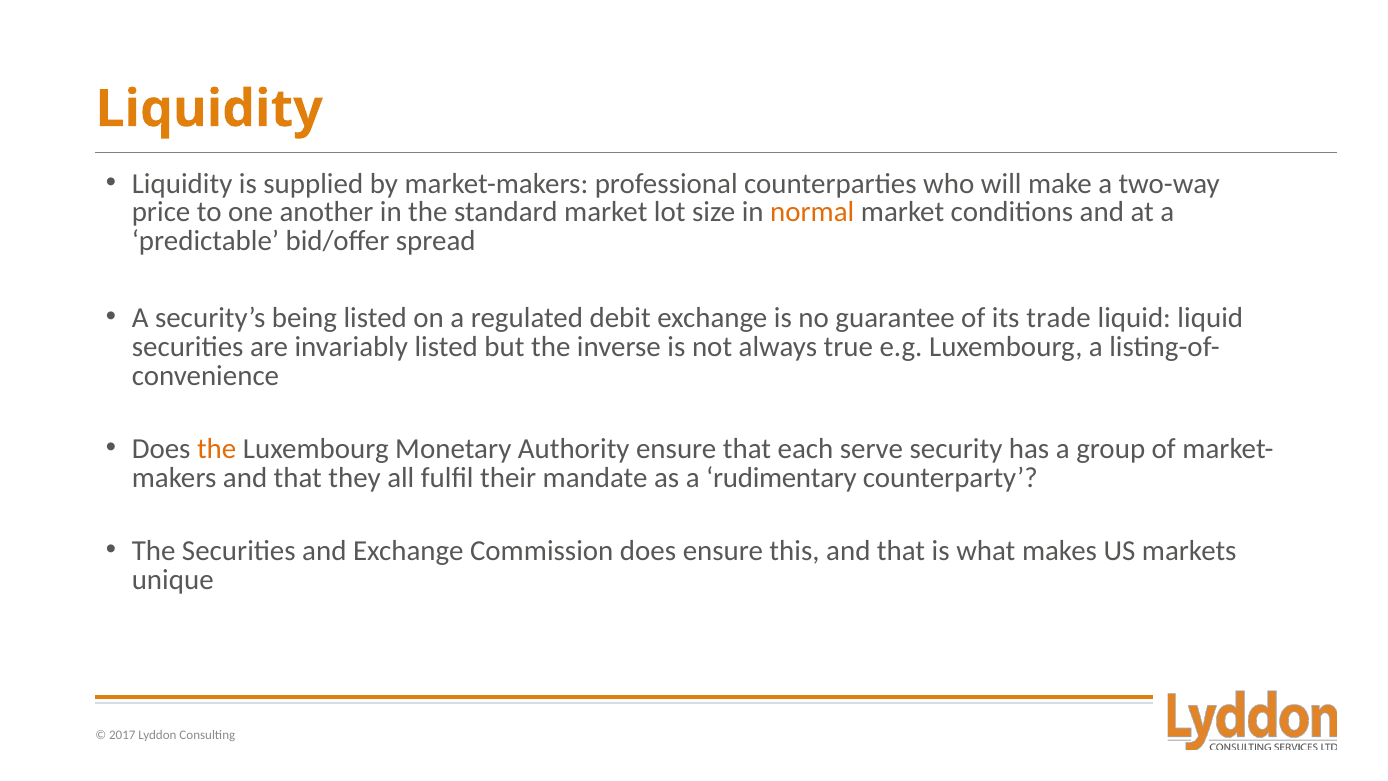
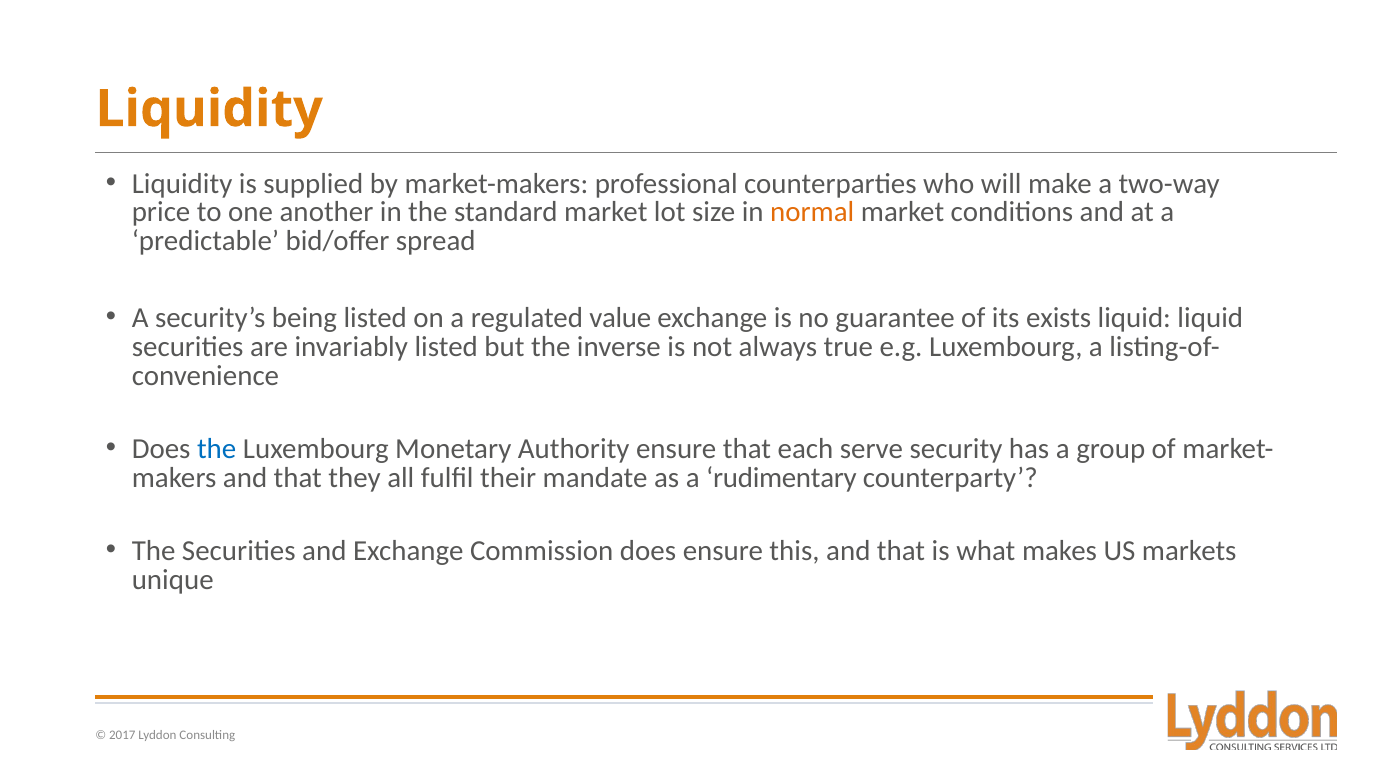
debit: debit -> value
trade: trade -> exists
the at (217, 449) colour: orange -> blue
